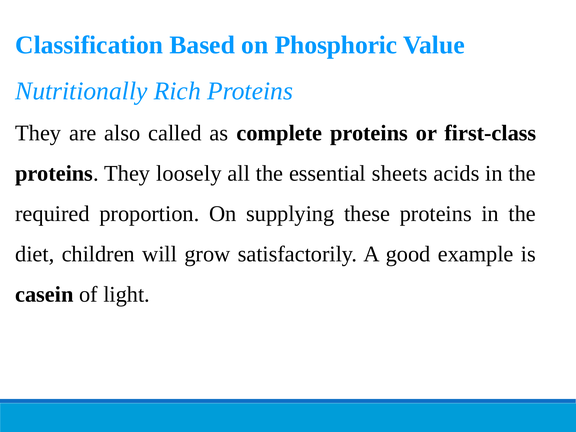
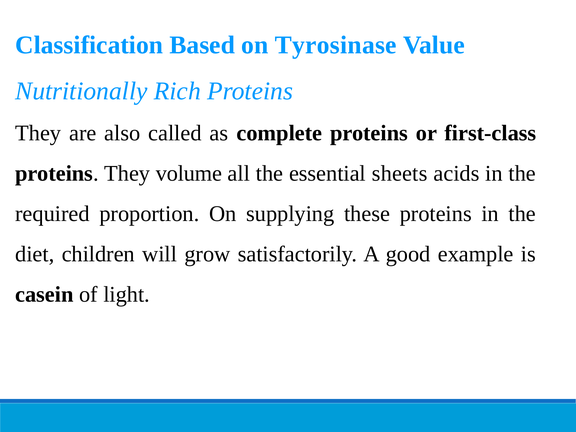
Phosphoric: Phosphoric -> Tyrosinase
loosely: loosely -> volume
